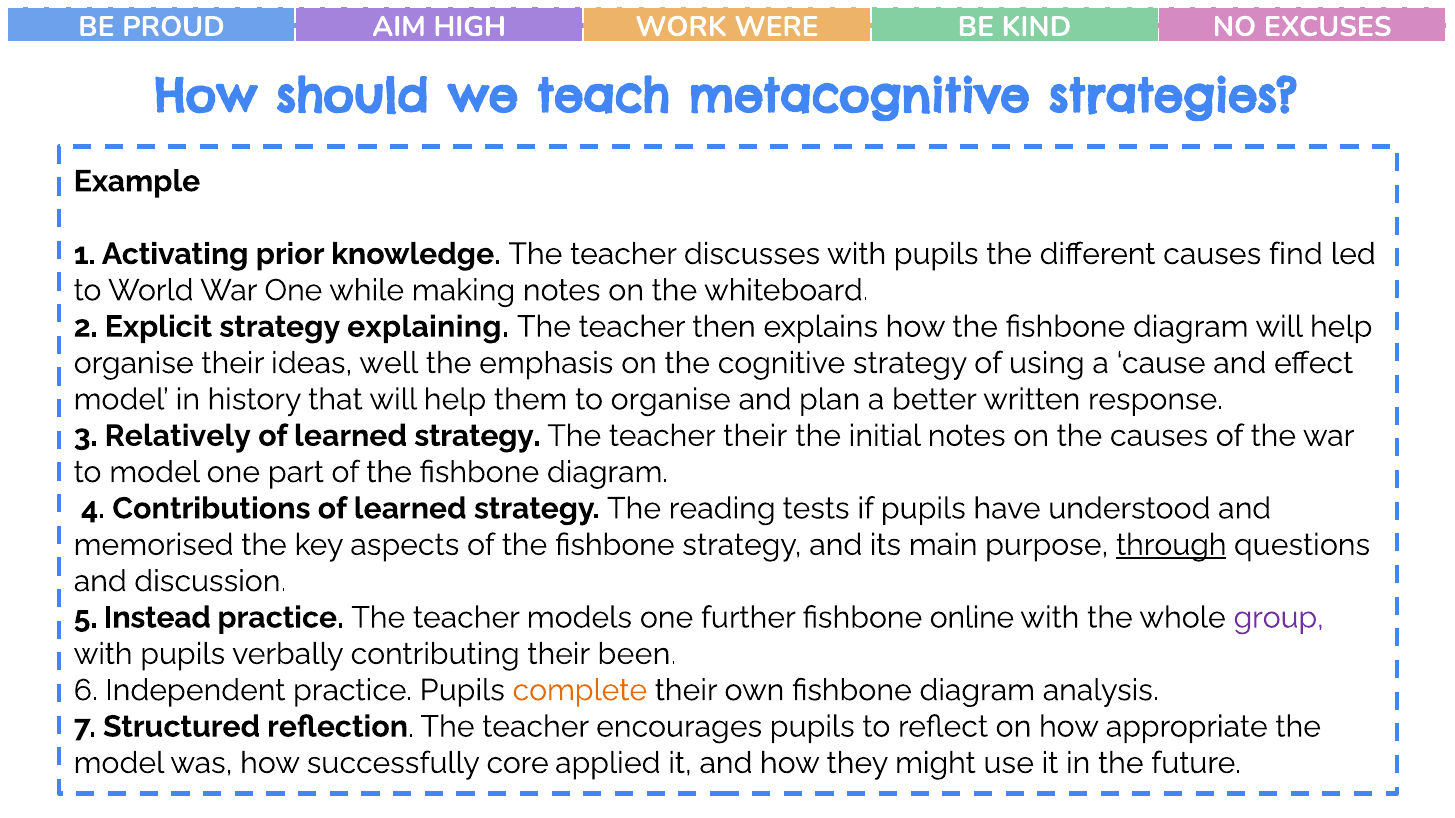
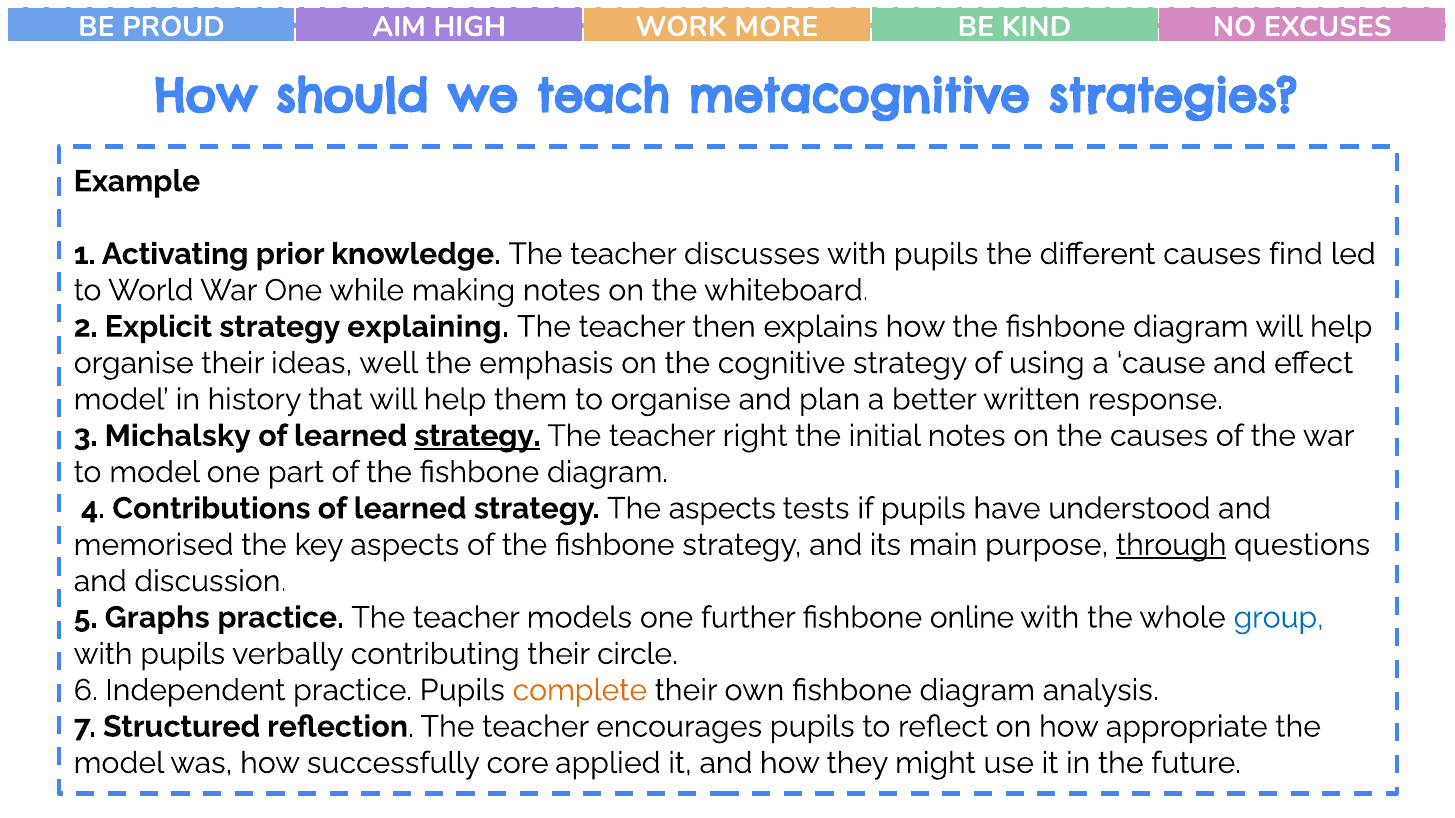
WERE: WERE -> MORE
Relatively: Relatively -> Michalsky
strategy at (477, 436) underline: none -> present
teacher their: their -> right
The reading: reading -> aspects
Instead: Instead -> Graphs
group colour: purple -> blue
been: been -> circle
